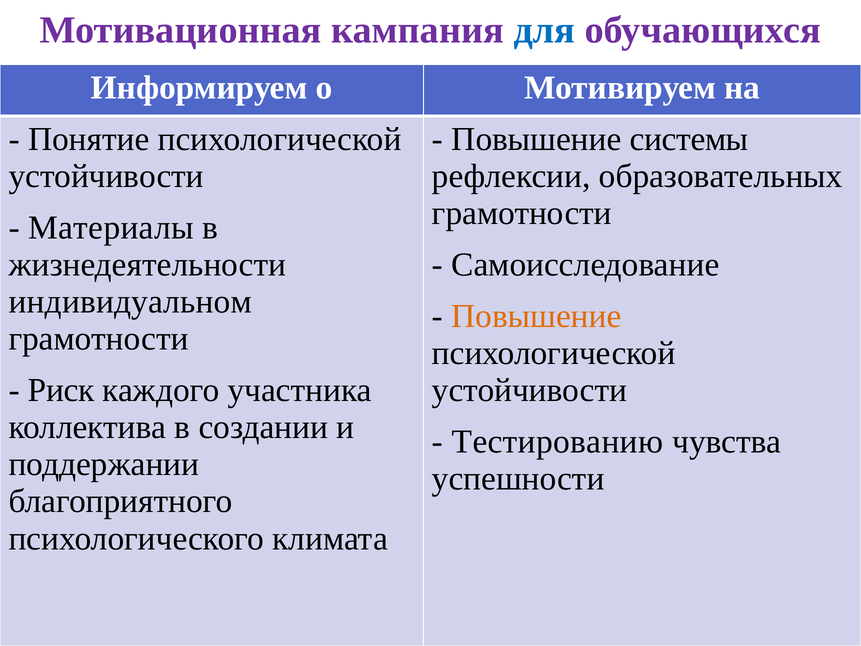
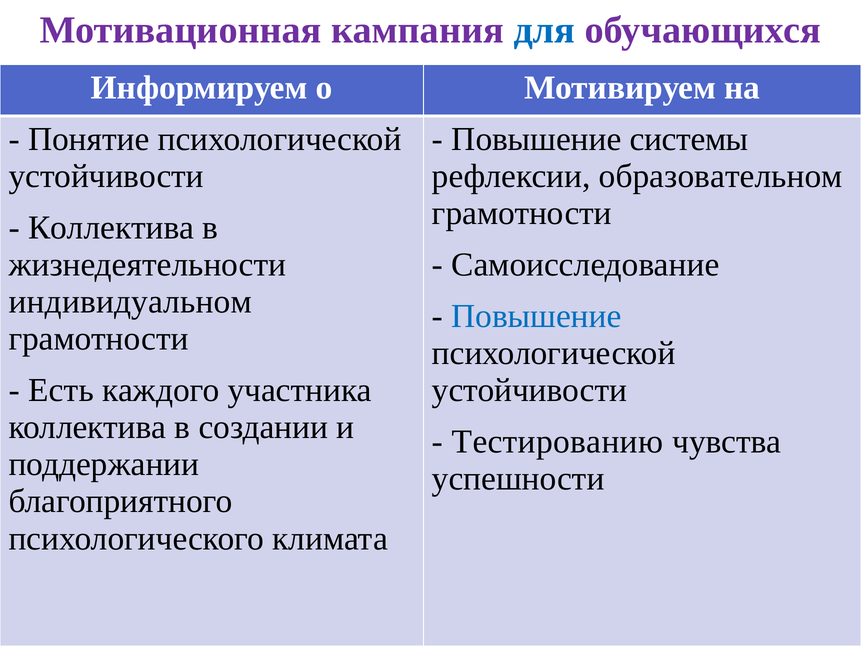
образовательных: образовательных -> образовательном
Материалы at (111, 228): Материалы -> Коллектива
Повышение at (536, 316) colour: orange -> blue
Риск: Риск -> Есть
